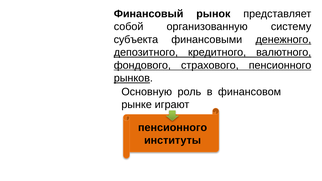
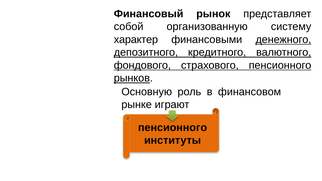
субъекта: субъекта -> характер
